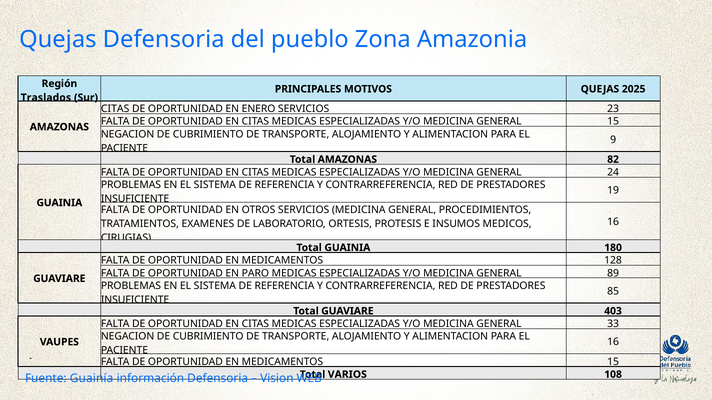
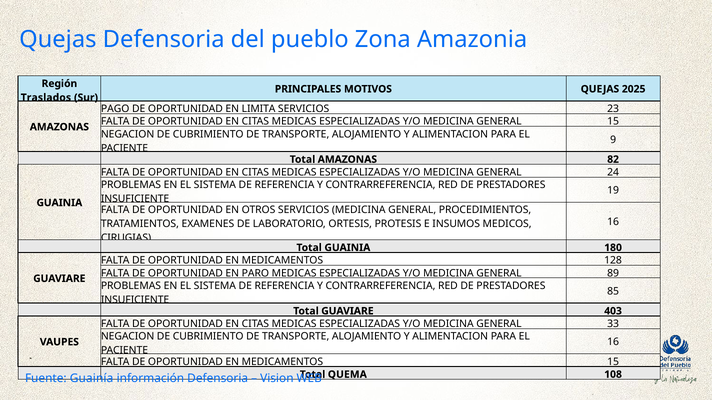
CITAS at (115, 109): CITAS -> PAGO
ENERO: ENERO -> LIMITA
VARIOS: VARIOS -> QUEMA
